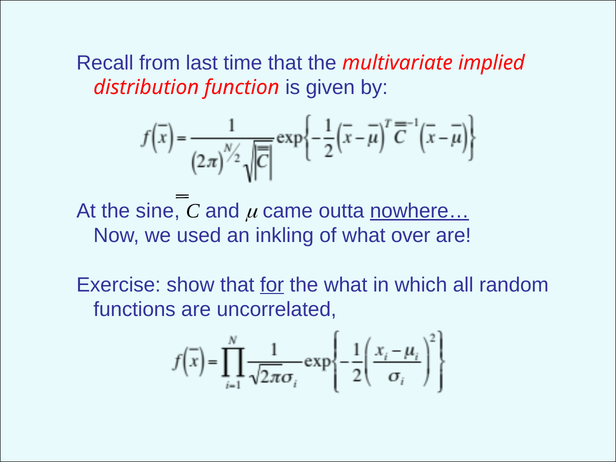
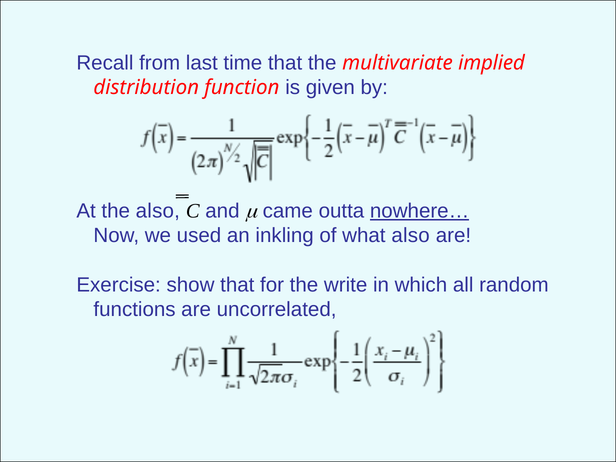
the sine: sine -> also
what over: over -> also
for underline: present -> none
the what: what -> write
